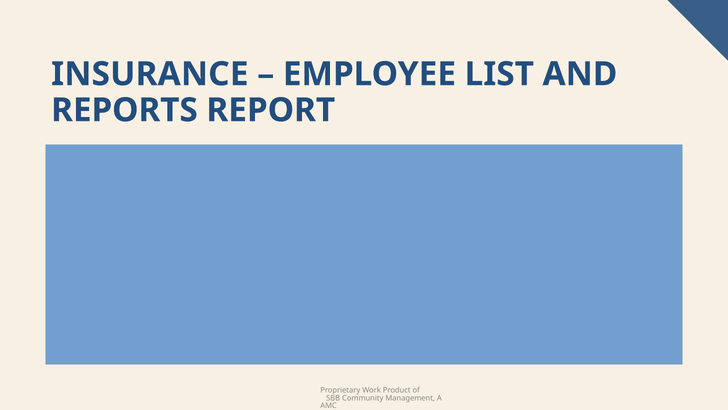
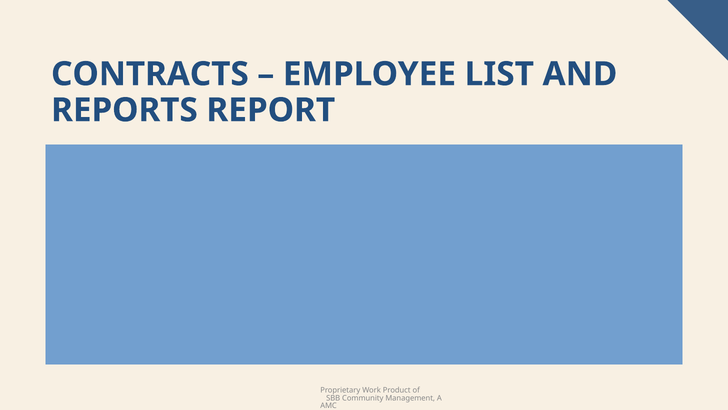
INSURANCE: INSURANCE -> CONTRACTS
